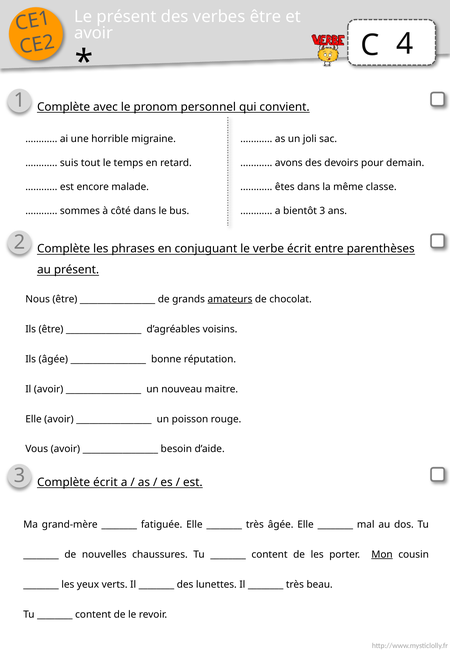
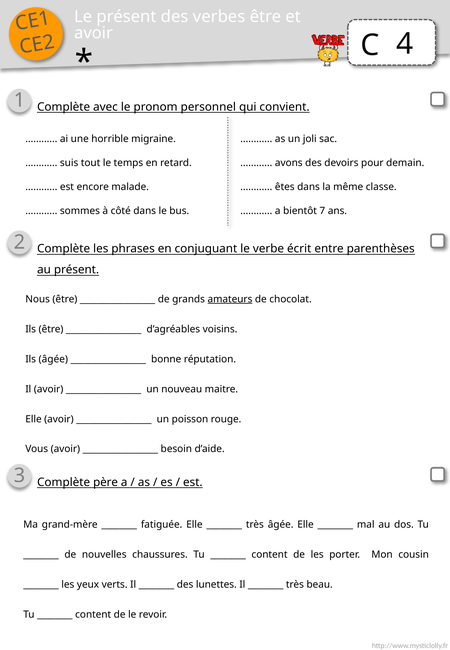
bientôt 3: 3 -> 7
Complète écrit: écrit -> père
Mon underline: present -> none
